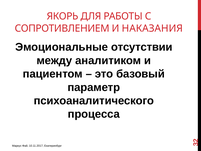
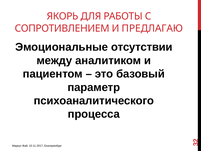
НАКАЗАНИЯ: НАКАЗАНИЯ -> ПРЕДЛАГАЮ
